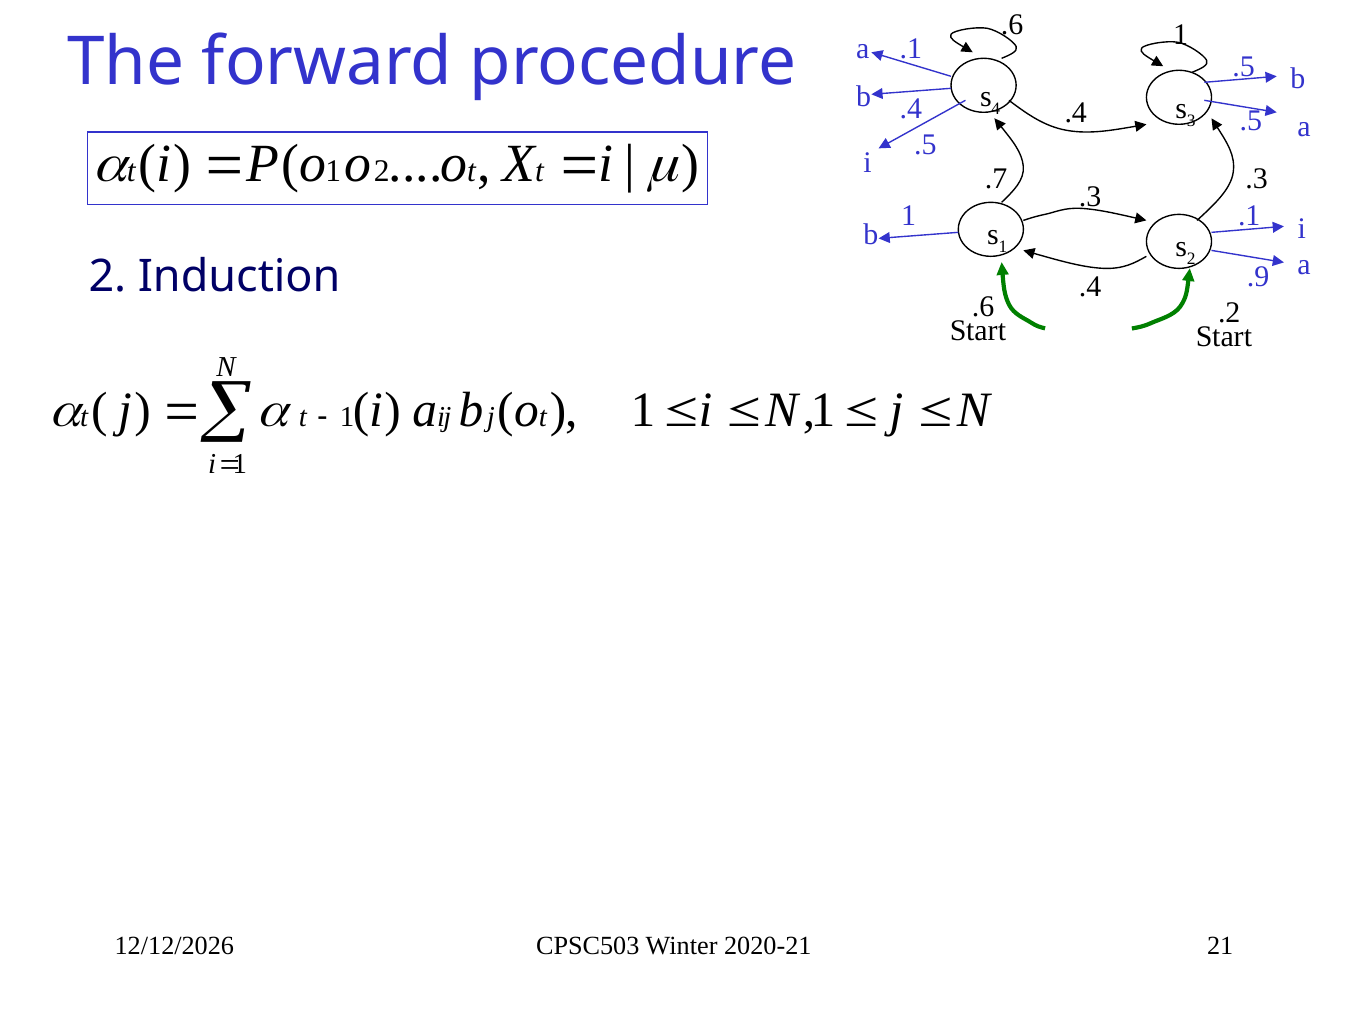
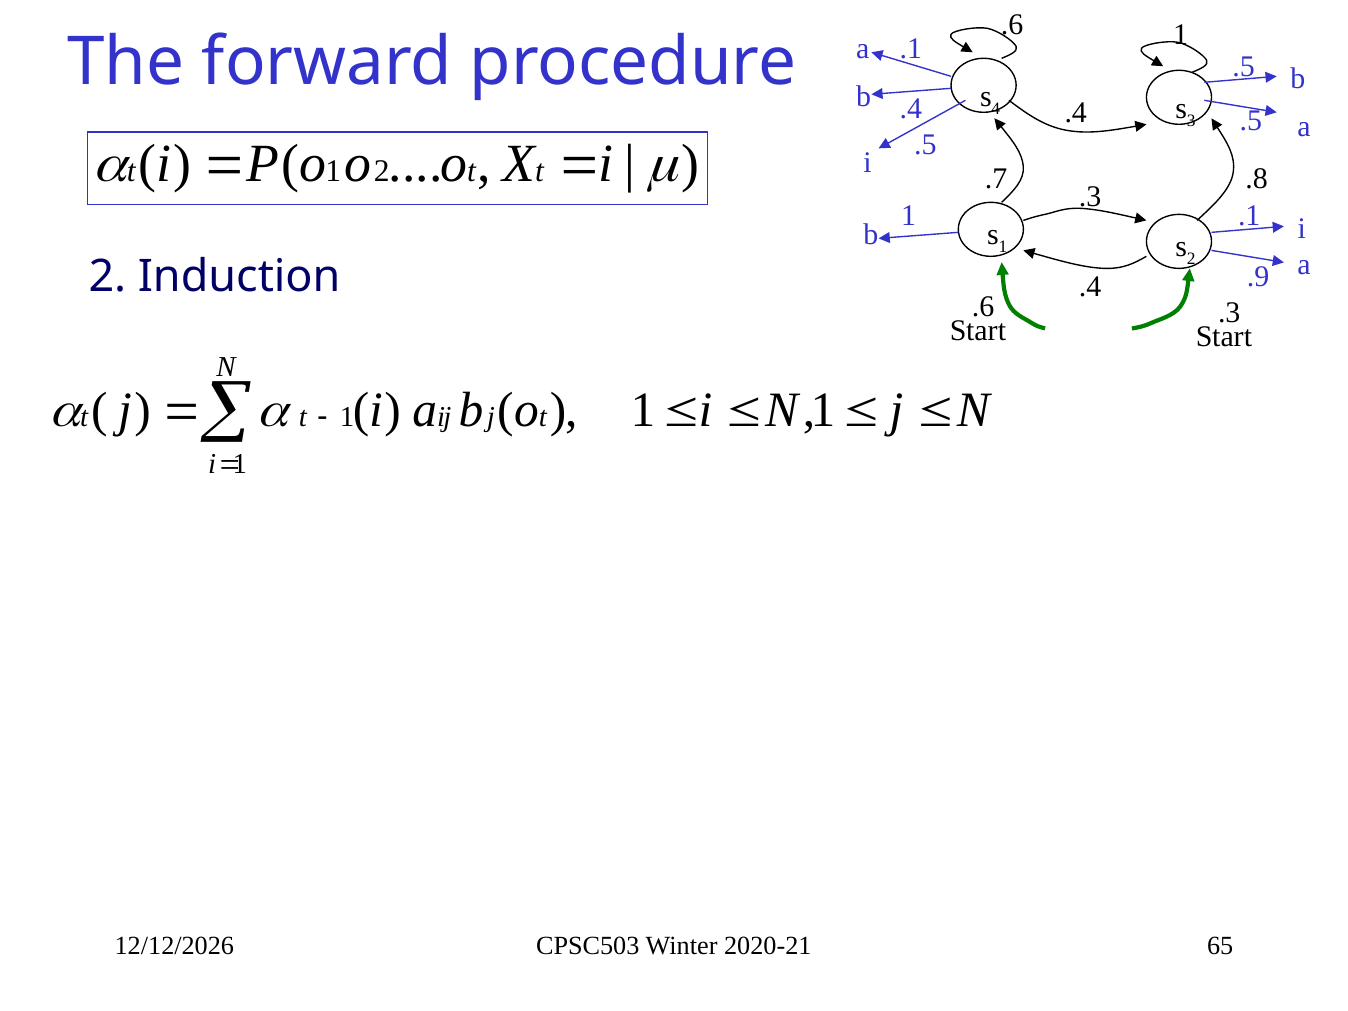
.3 at (1257, 178): .3 -> .8
.2 at (1229, 313): .2 -> .3
21: 21 -> 65
